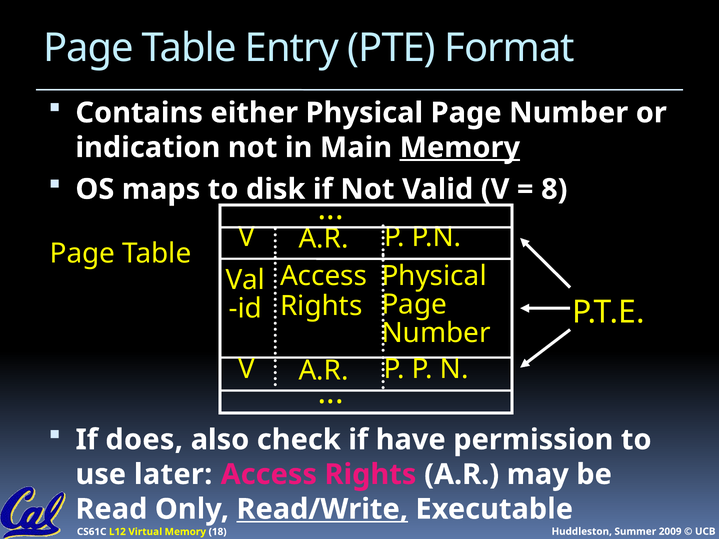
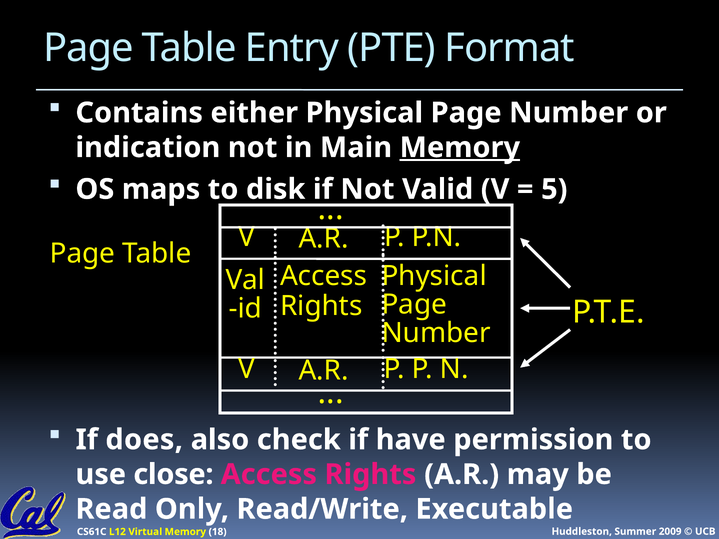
8: 8 -> 5
later: later -> close
Read/Write underline: present -> none
